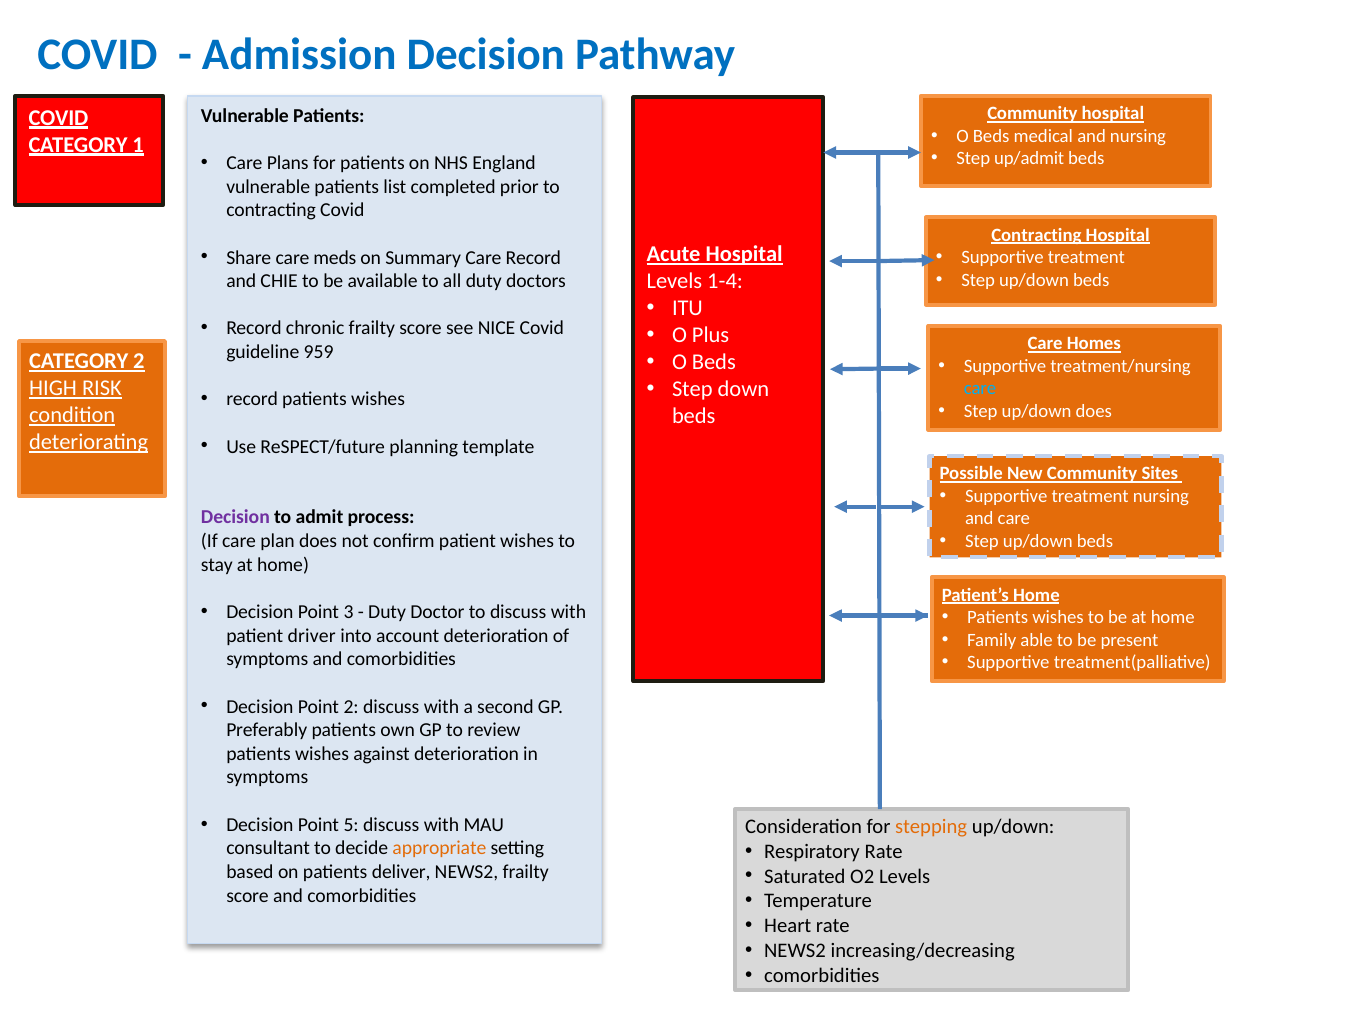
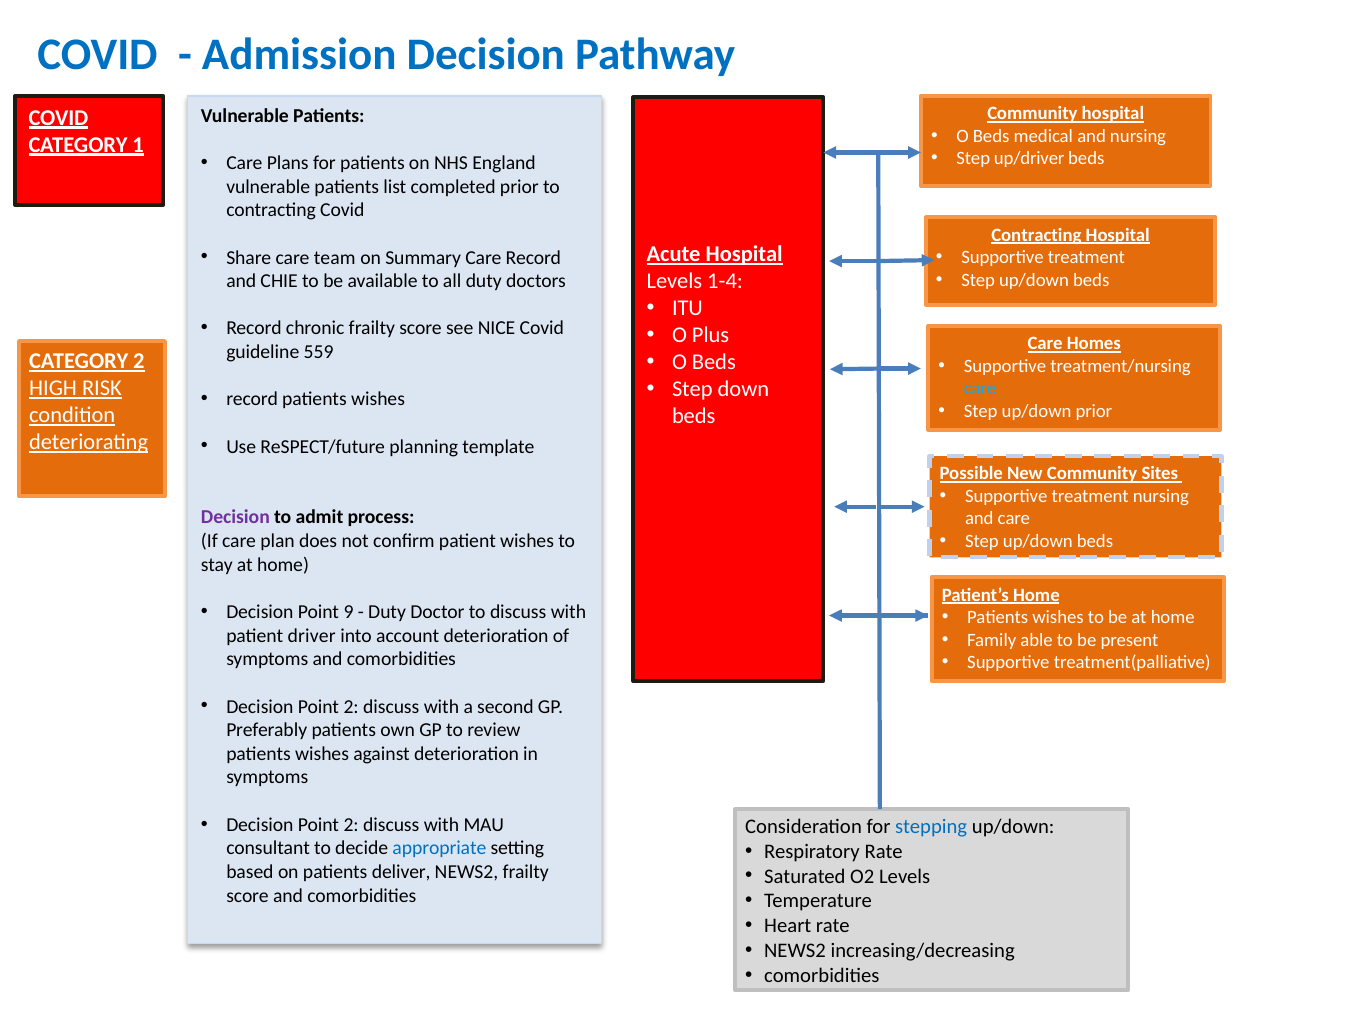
up/admit: up/admit -> up/driver
meds: meds -> team
959: 959 -> 559
up/down does: does -> prior
3: 3 -> 9
5 at (351, 825): 5 -> 2
stepping colour: orange -> blue
appropriate colour: orange -> blue
